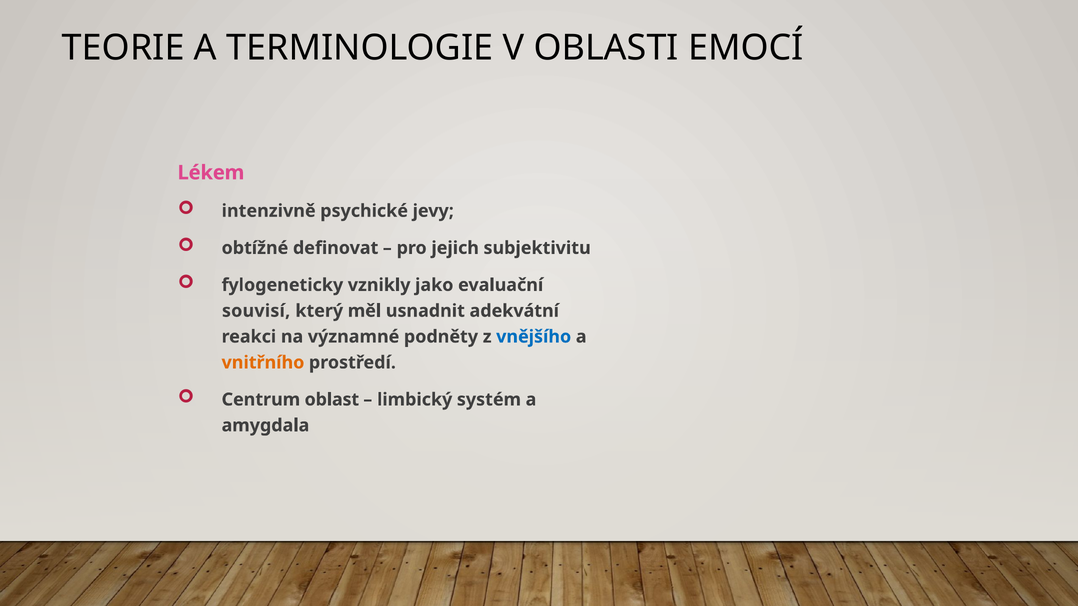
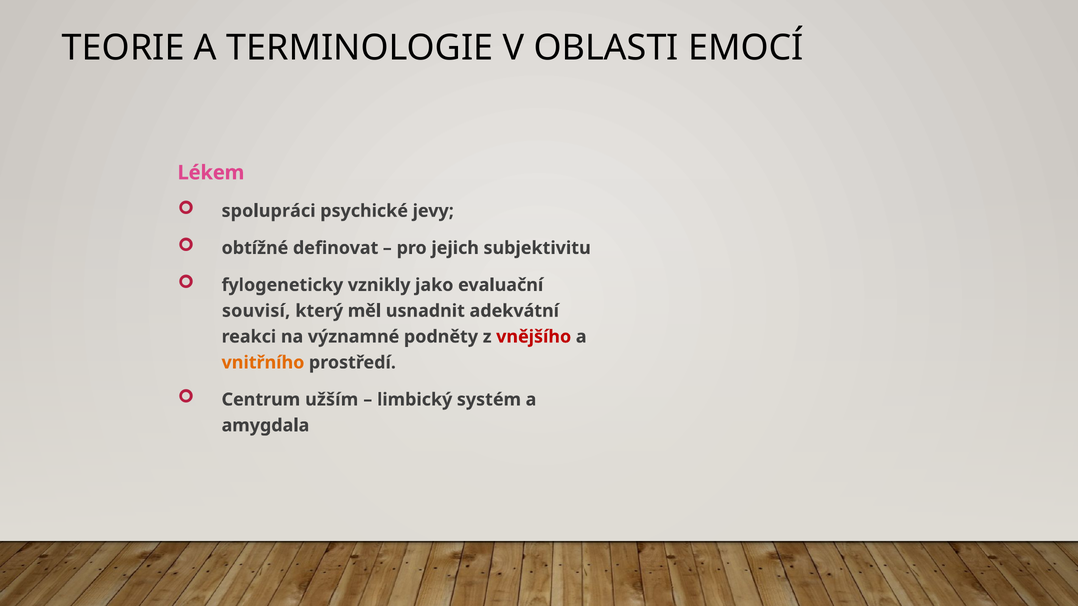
intenzivně: intenzivně -> spolupráci
vnějšího colour: blue -> red
oblast: oblast -> užším
